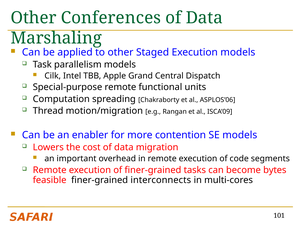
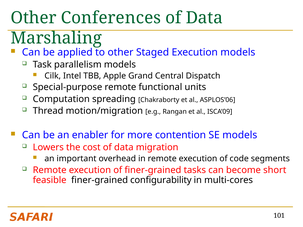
bytes: bytes -> short
interconnects: interconnects -> configurability
